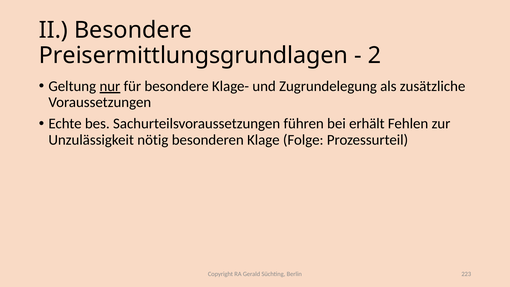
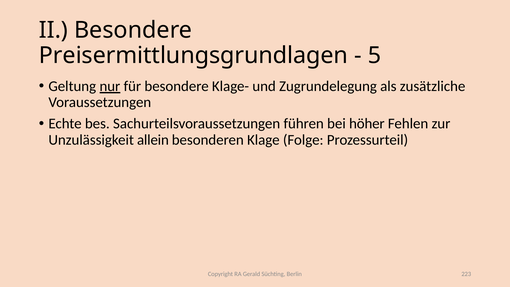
2: 2 -> 5
erhält: erhält -> höher
nötig: nötig -> allein
